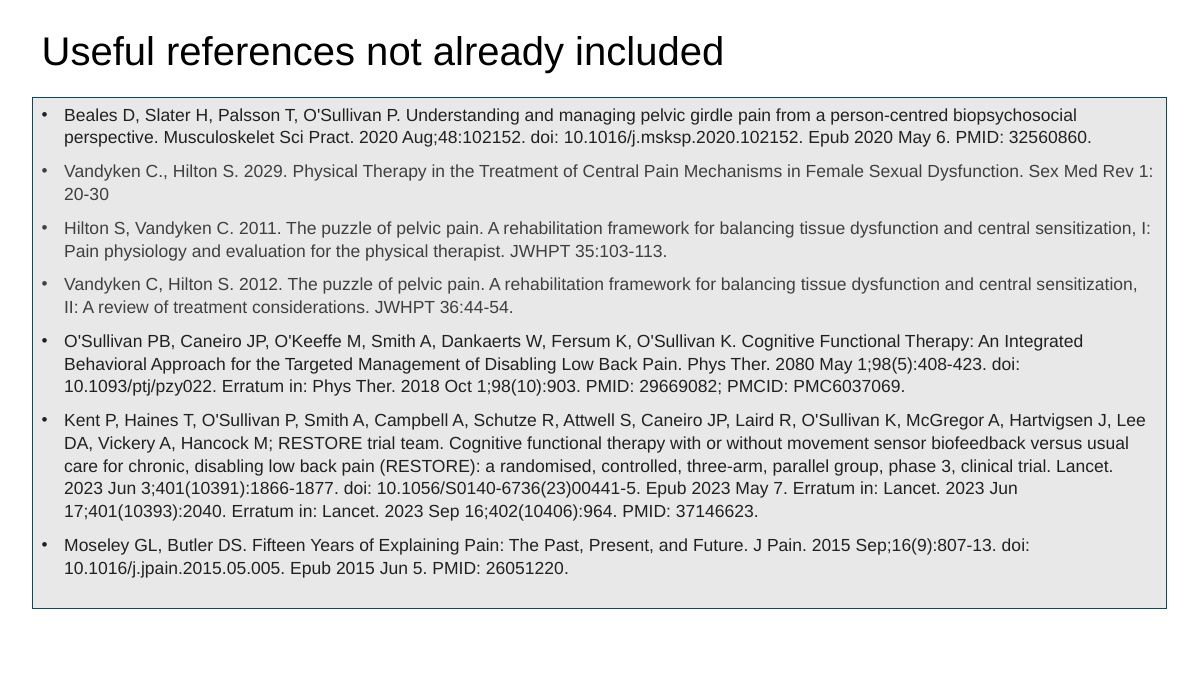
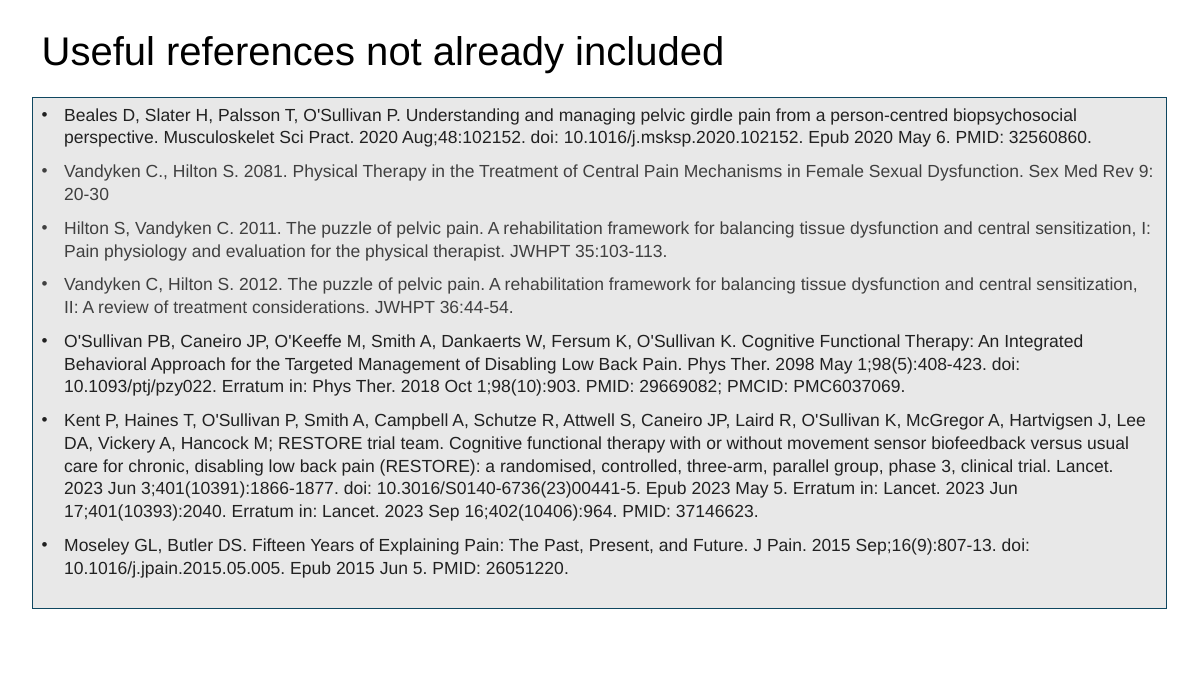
2029: 2029 -> 2081
1: 1 -> 9
2080: 2080 -> 2098
10.1056/S0140-6736(23)00441-5: 10.1056/S0140-6736(23)00441-5 -> 10.3016/S0140-6736(23)00441-5
May 7: 7 -> 5
